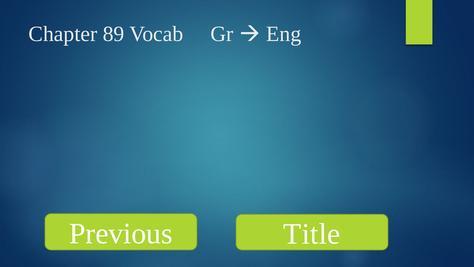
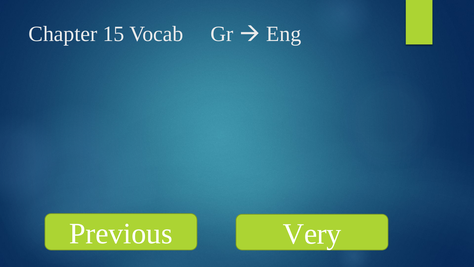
89: 89 -> 15
Title: Title -> Very
